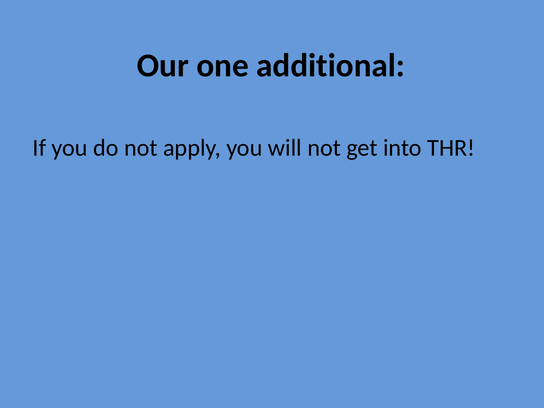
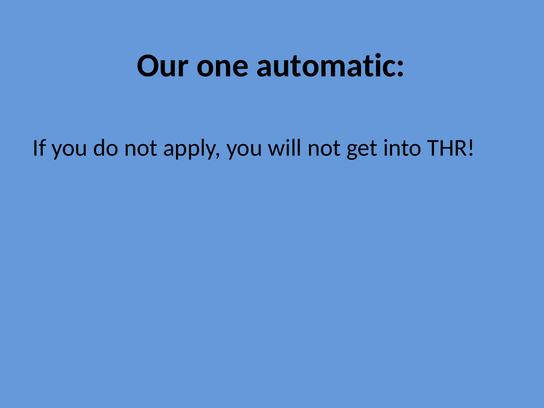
additional: additional -> automatic
